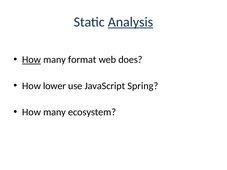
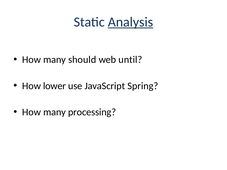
How at (32, 60) underline: present -> none
format: format -> should
does: does -> until
ecosystem: ecosystem -> processing
